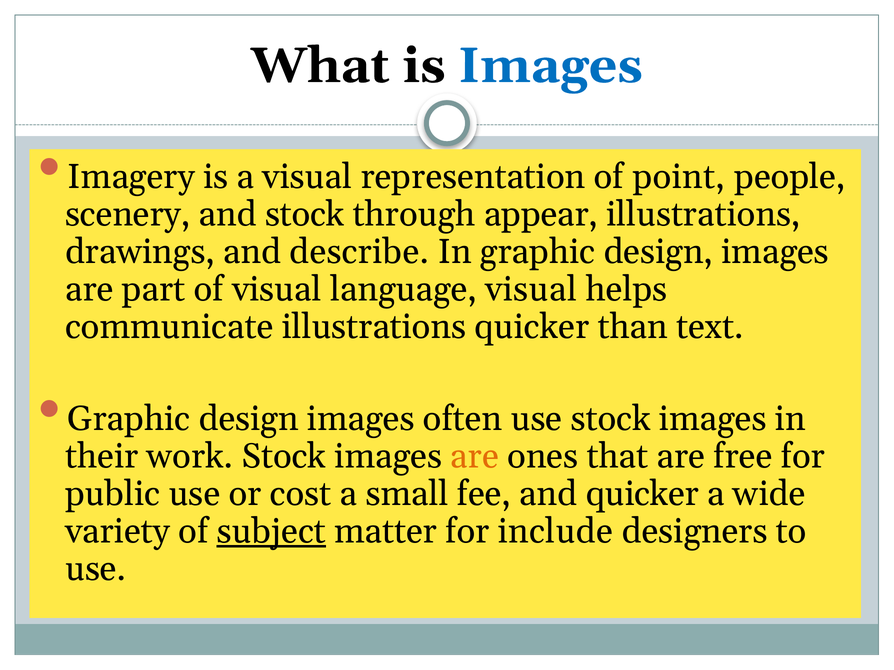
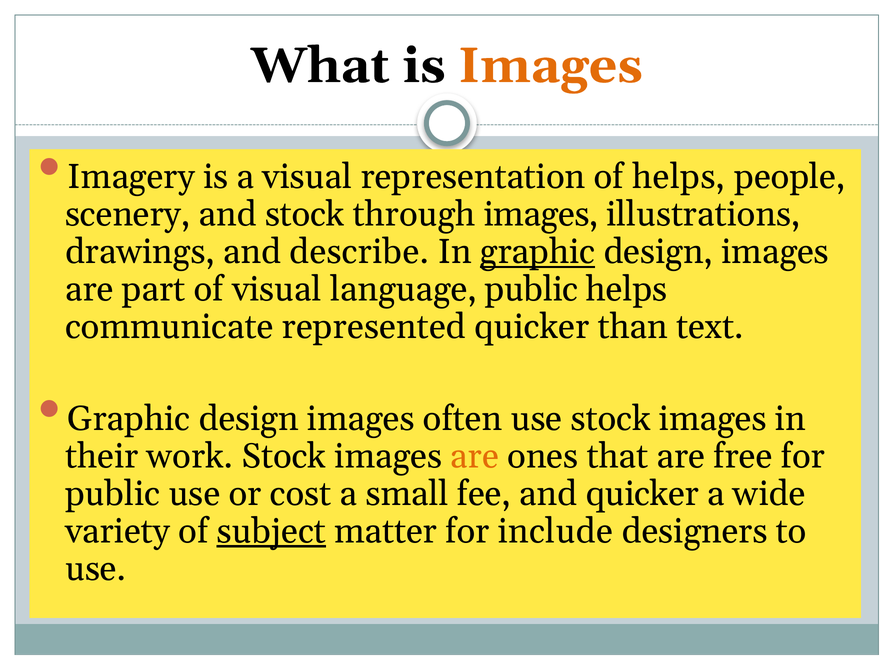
Images at (550, 66) colour: blue -> orange
of point: point -> helps
through appear: appear -> images
graphic at (538, 252) underline: none -> present
language visual: visual -> public
communicate illustrations: illustrations -> represented
